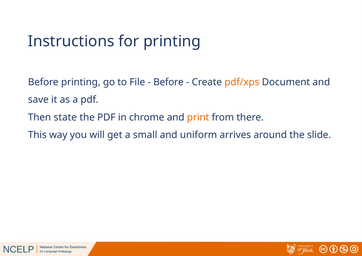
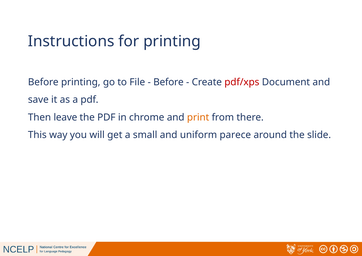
pdf/xps colour: orange -> red
state: state -> leave
arrives: arrives -> parece
